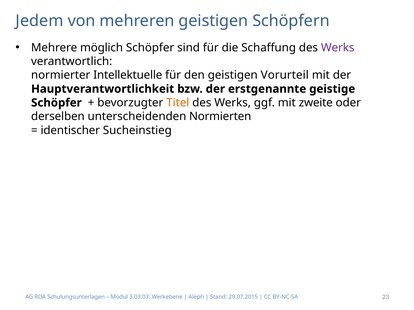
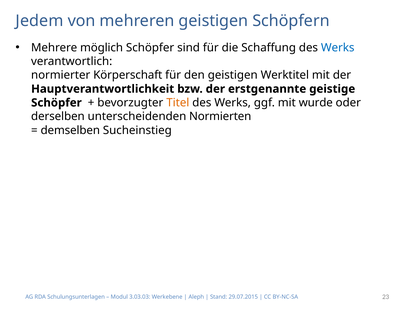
Werks at (338, 48) colour: purple -> blue
Intellektuelle: Intellektuelle -> Körperschaft
Vorurteil: Vorurteil -> Werktitel
zweite: zweite -> wurde
identischer: identischer -> demselben
